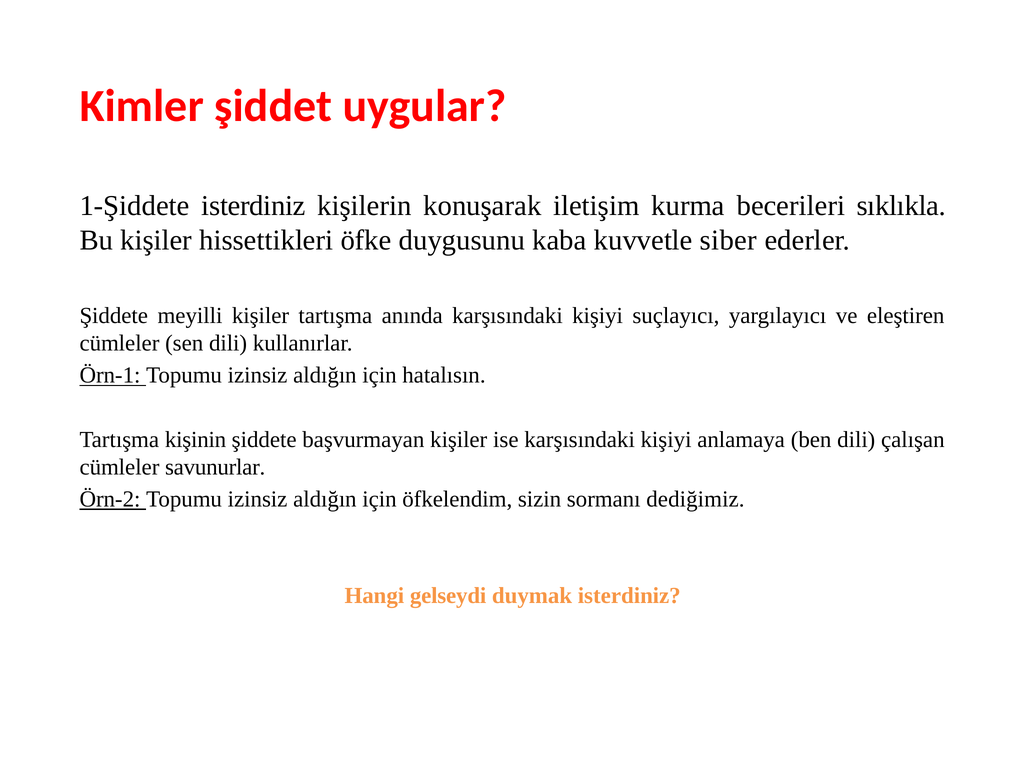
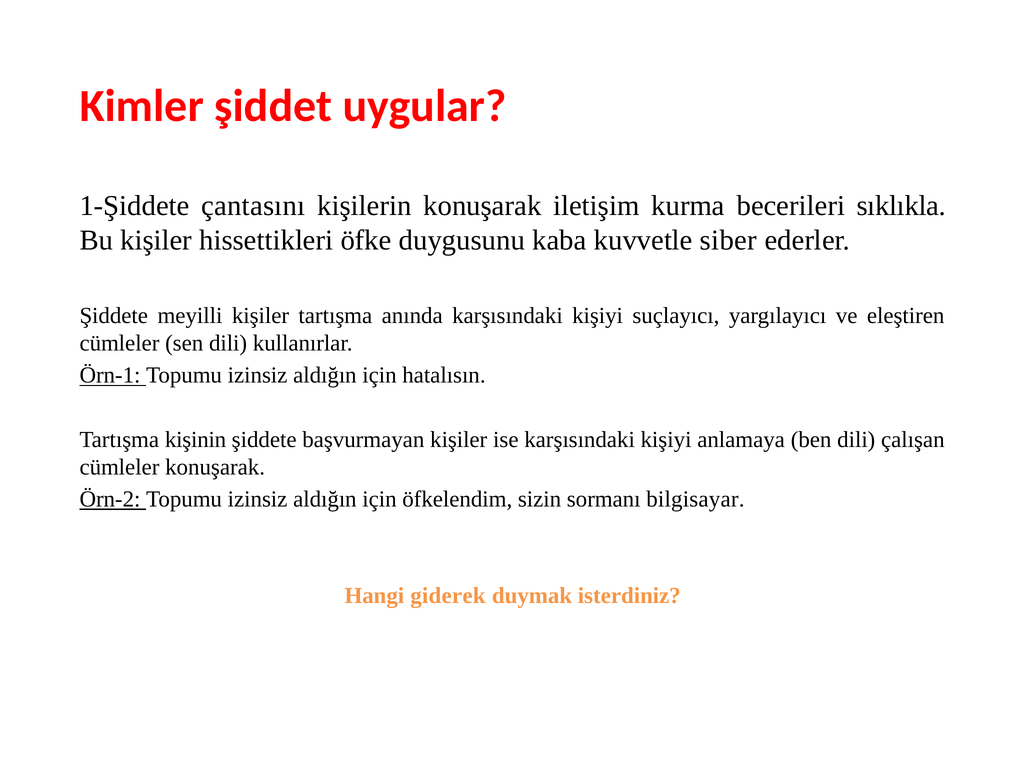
1-Şiddete isterdiniz: isterdiniz -> çantasını
cümleler savunurlar: savunurlar -> konuşarak
dediğimiz: dediğimiz -> bilgisayar
gelseydi: gelseydi -> giderek
